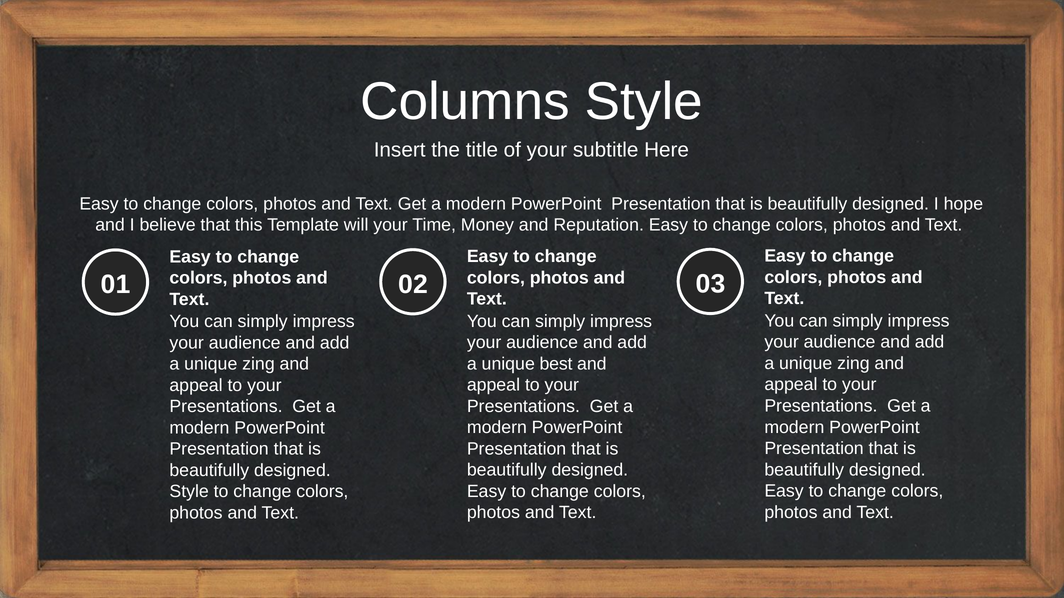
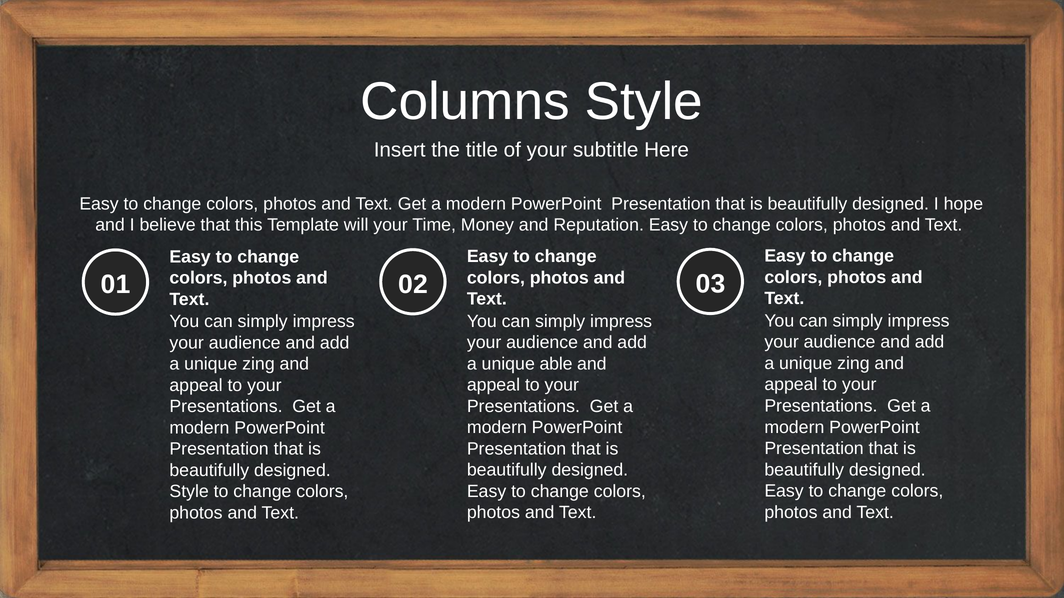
best: best -> able
